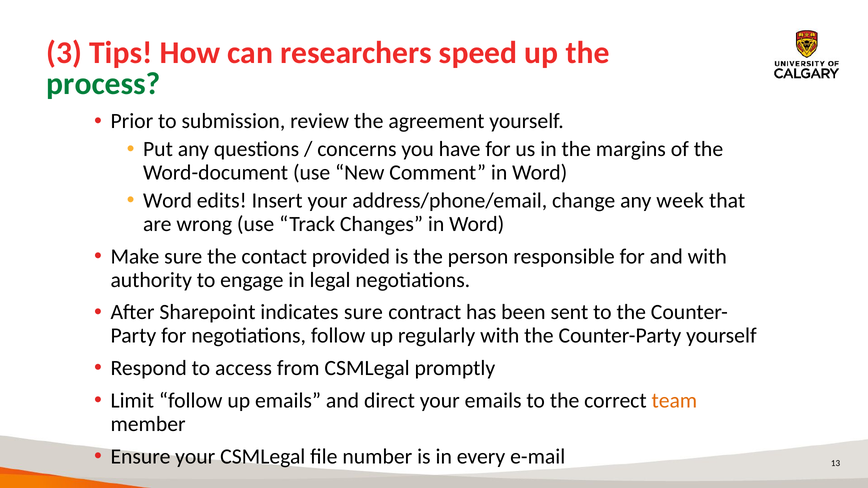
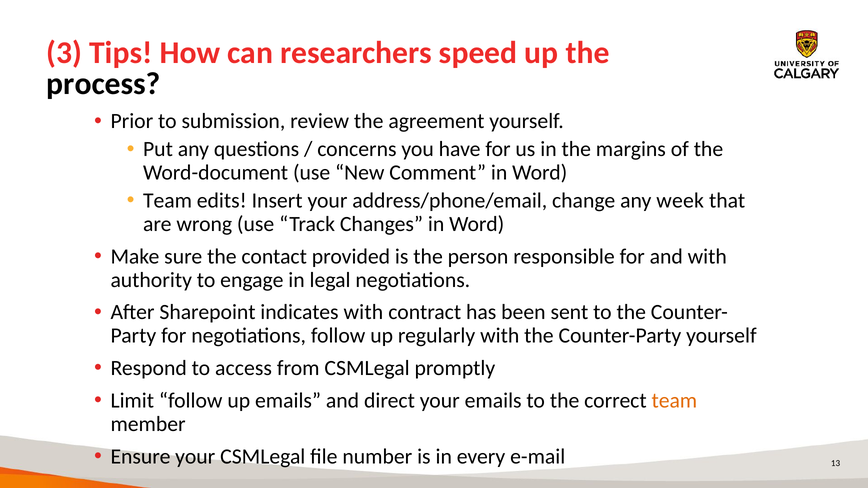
process colour: green -> black
Word at (168, 201): Word -> Team
indicates sure: sure -> with
